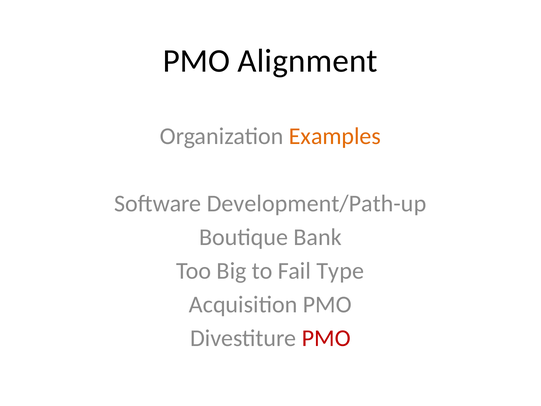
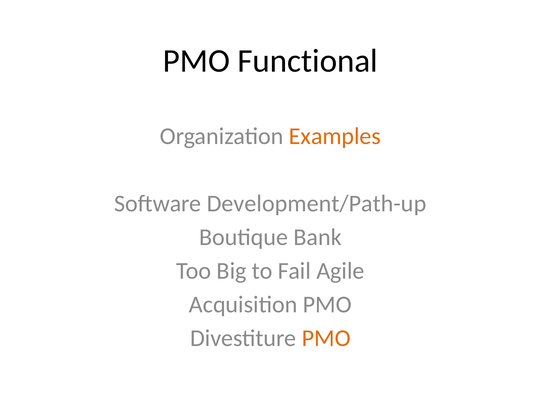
Alignment: Alignment -> Functional
Type: Type -> Agile
PMO at (326, 338) colour: red -> orange
